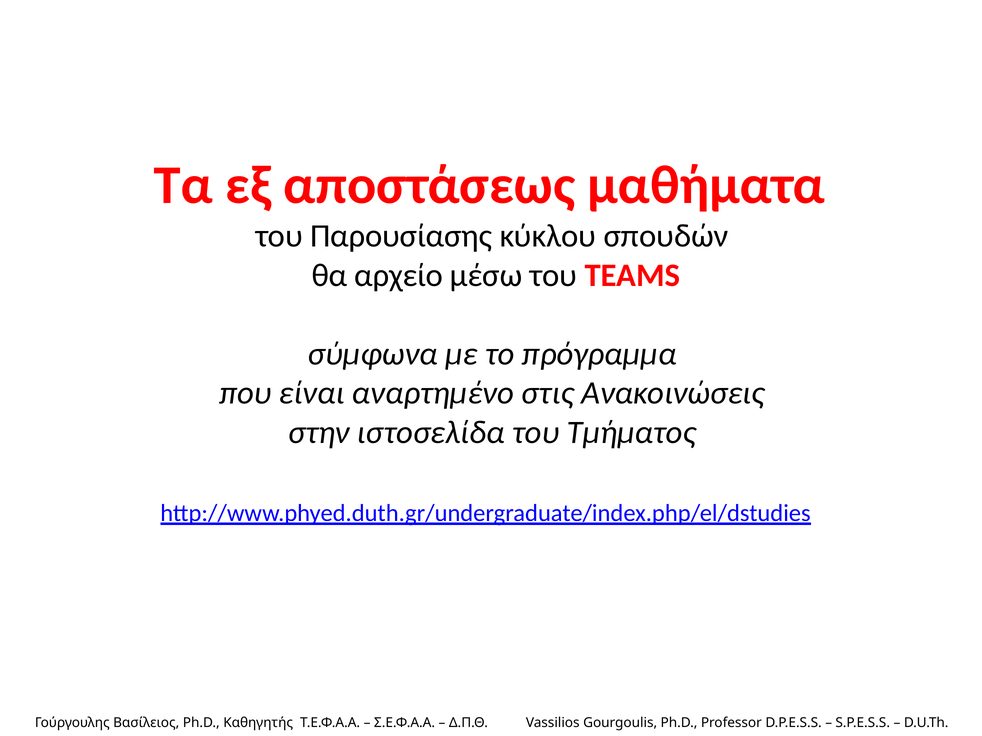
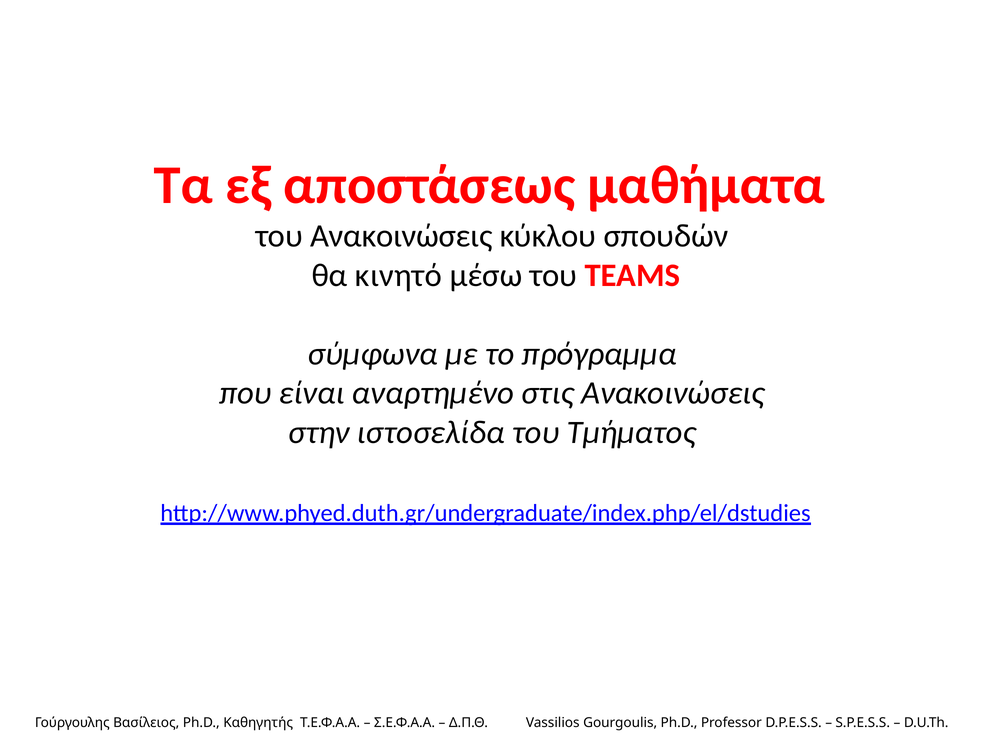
του Παρουσίασης: Παρουσίασης -> Ανακοινώσεις
αρχείο: αρχείο -> κινητό
